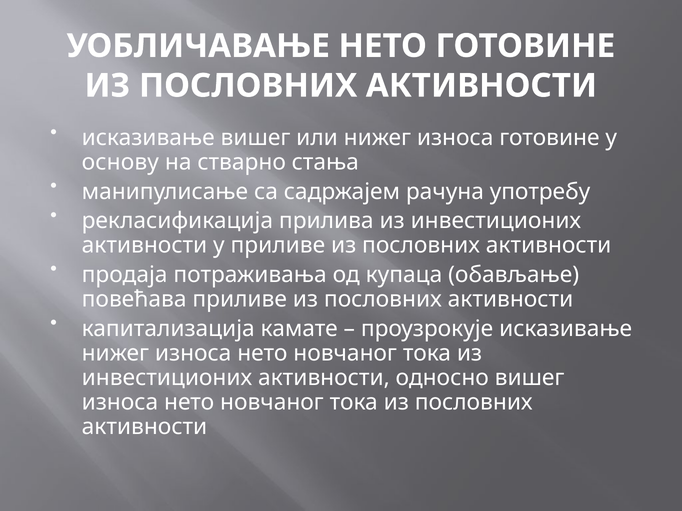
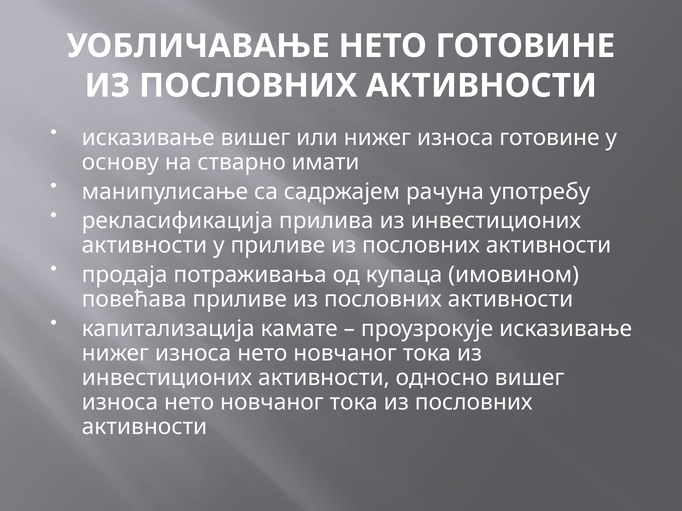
стања: стања -> имати
обављање: обављање -> имовином
